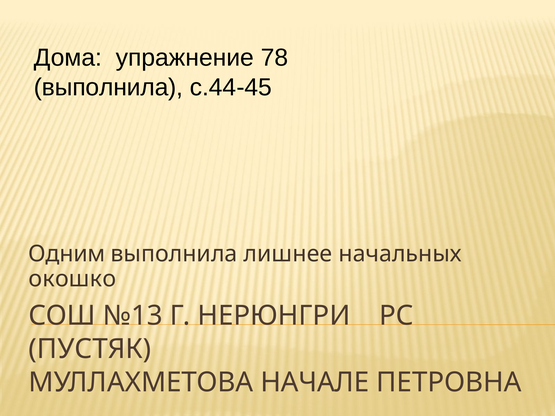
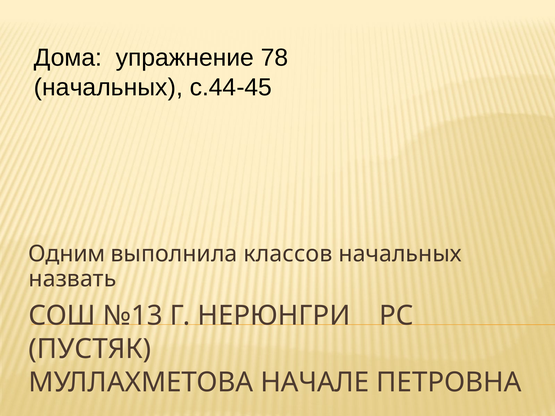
выполнила at (109, 87): выполнила -> начальных
лишнее: лишнее -> классов
окошко: окошко -> назвать
